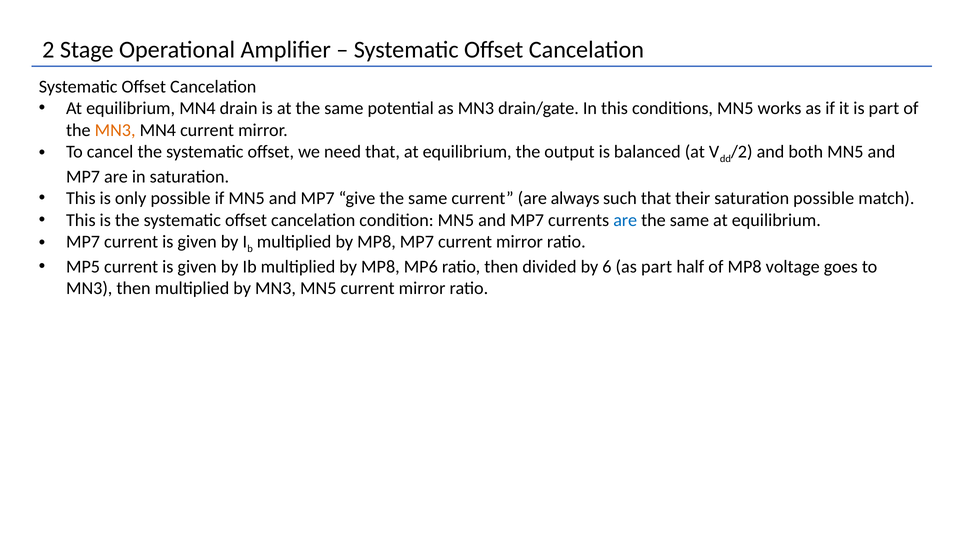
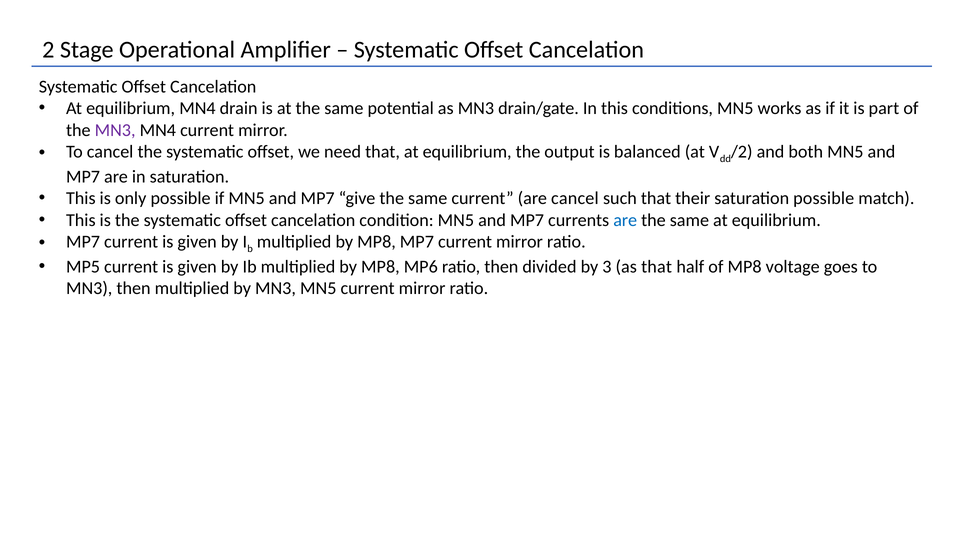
MN3 at (115, 130) colour: orange -> purple
are always: always -> cancel
6: 6 -> 3
as part: part -> that
